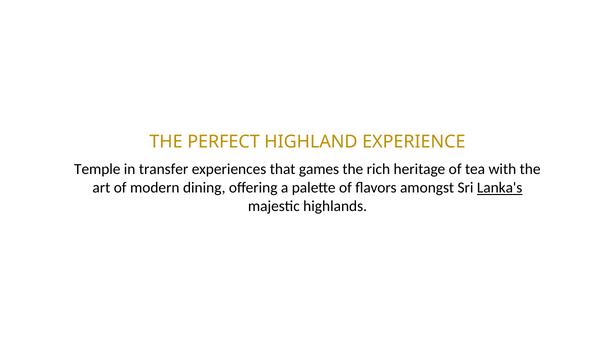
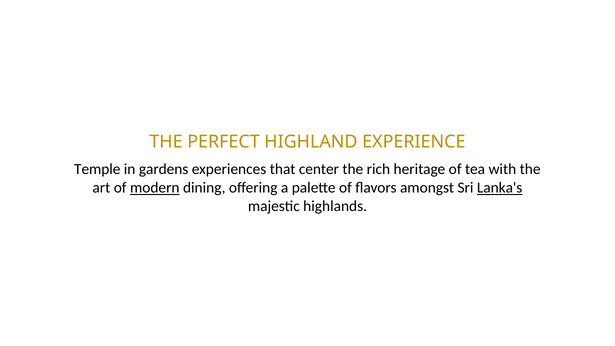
transfer: transfer -> gardens
games: games -> center
modern underline: none -> present
